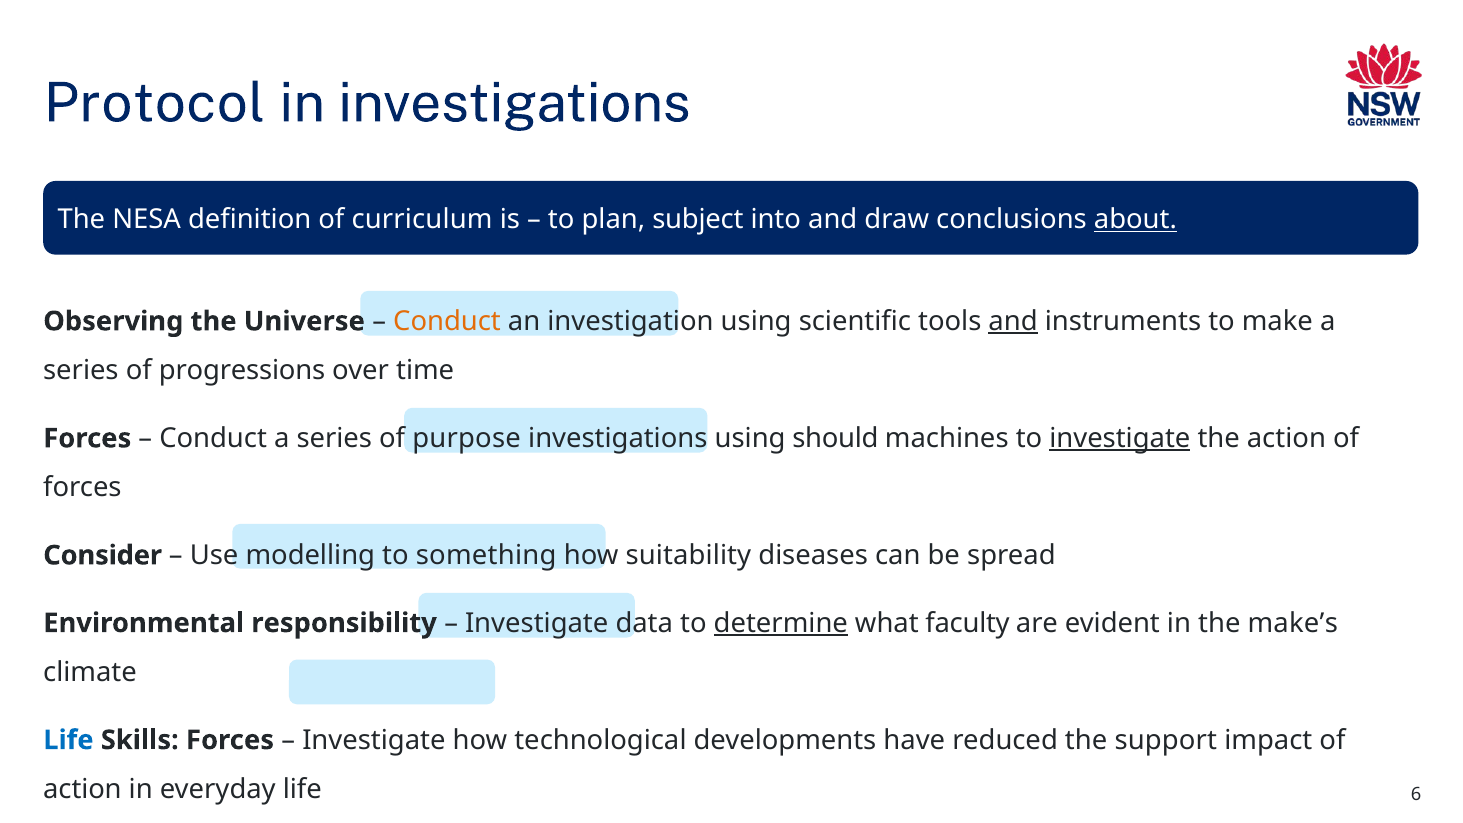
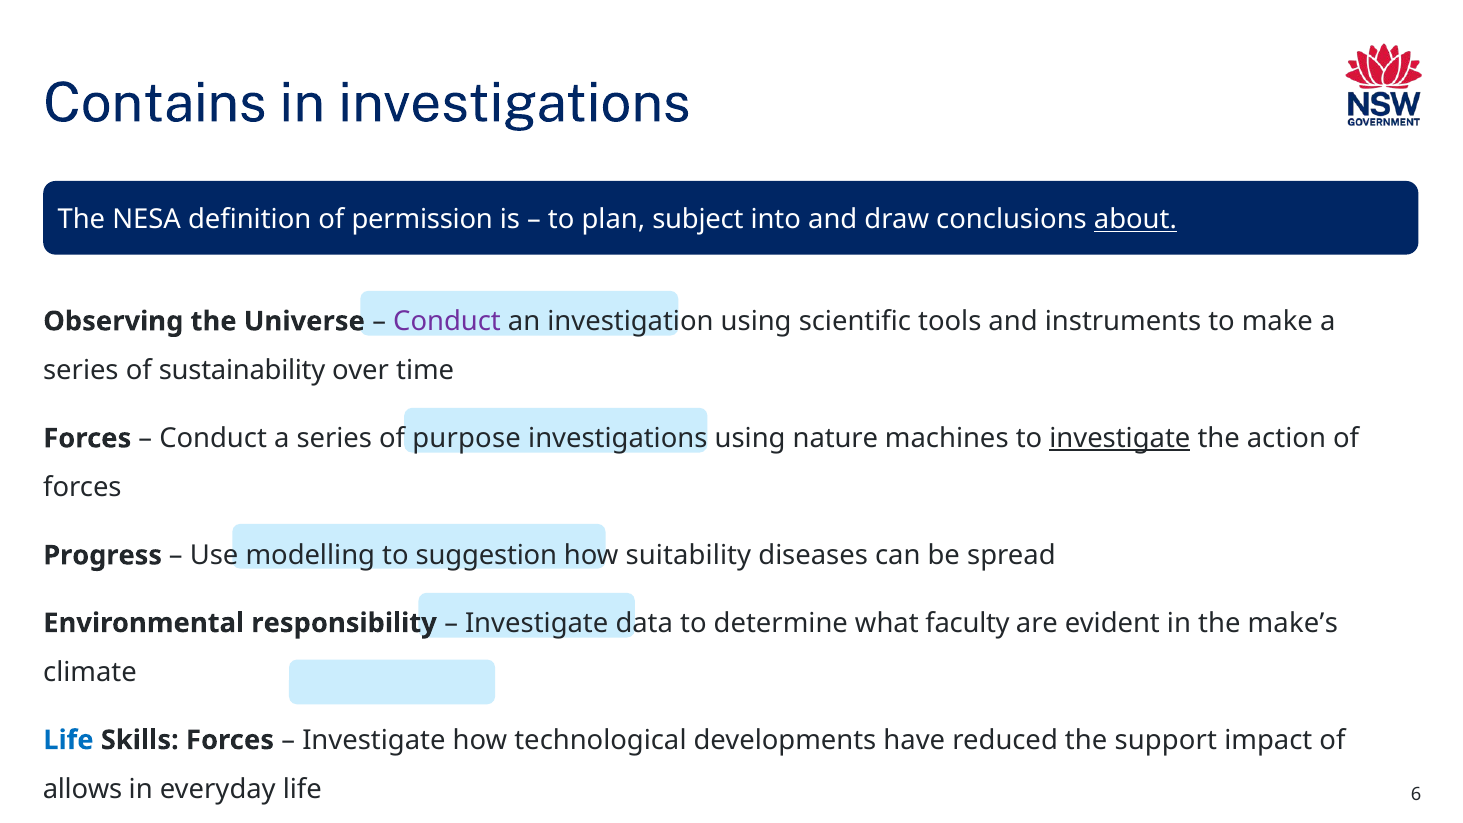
Protocol: Protocol -> Contains
curriculum: curriculum -> permission
Conduct at (447, 321) colour: orange -> purple
and at (1013, 321) underline: present -> none
progressions: progressions -> sustainability
should: should -> nature
Consider: Consider -> Progress
something: something -> suggestion
determine underline: present -> none
action at (82, 789): action -> allows
